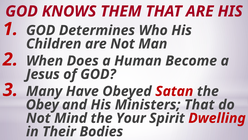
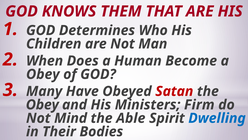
Jesus at (43, 74): Jesus -> Obey
Ministers That: That -> Firm
Your: Your -> Able
Dwelling colour: red -> blue
